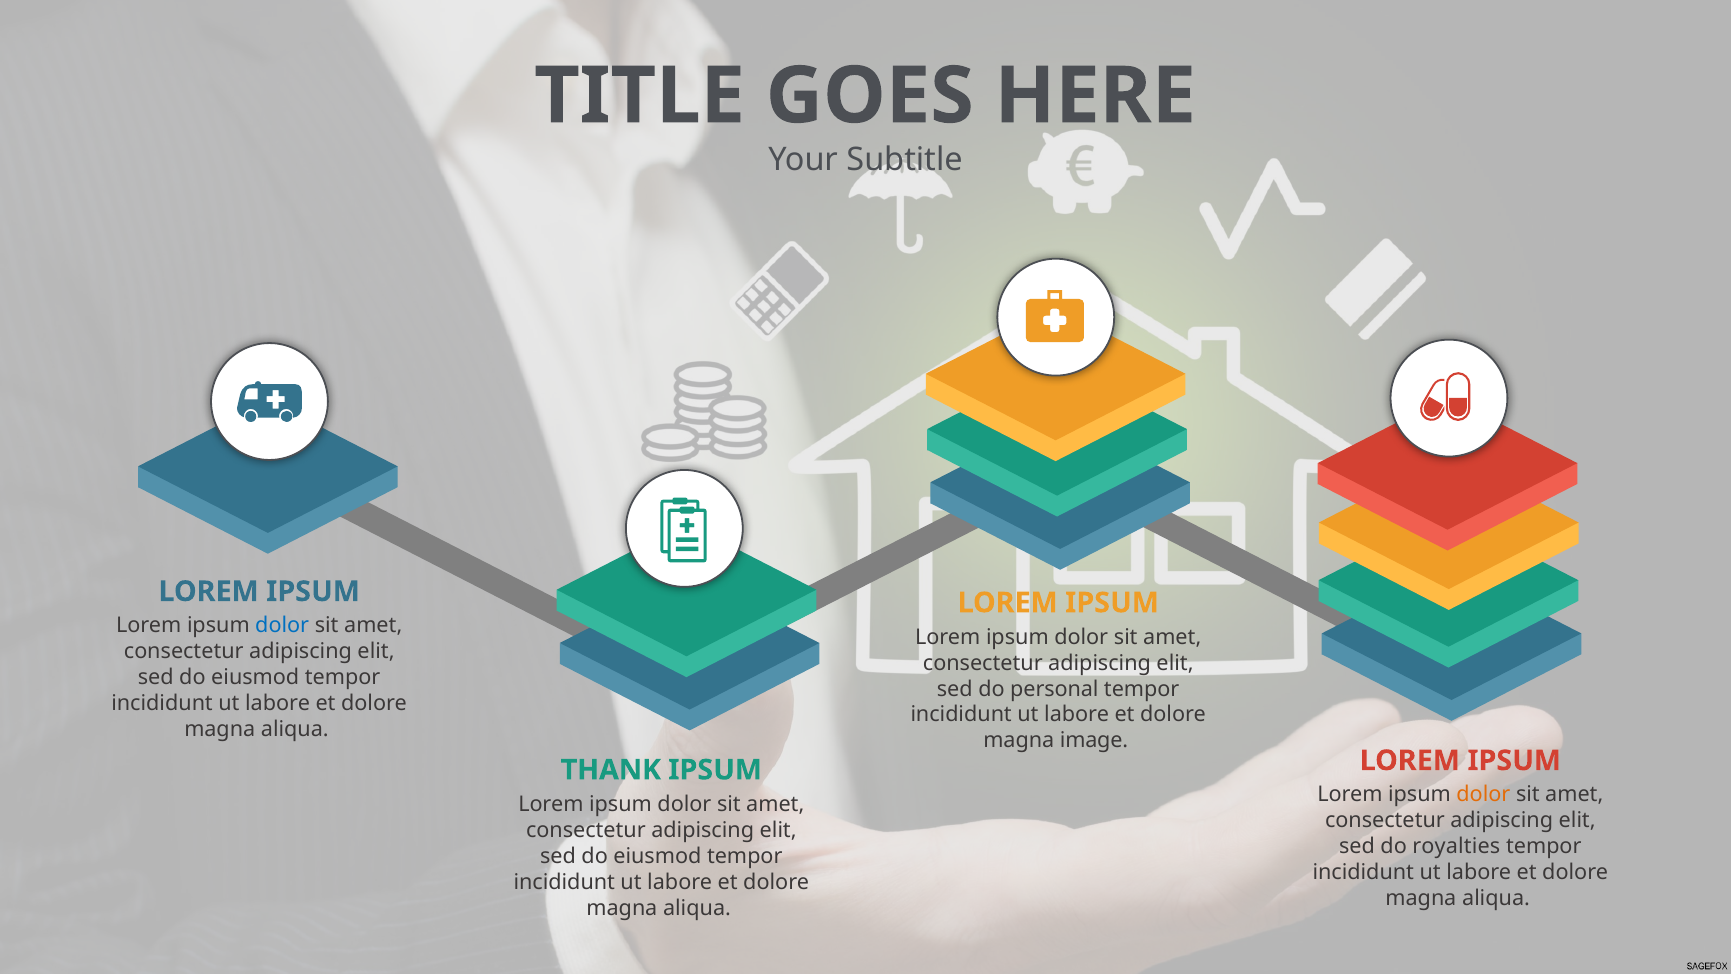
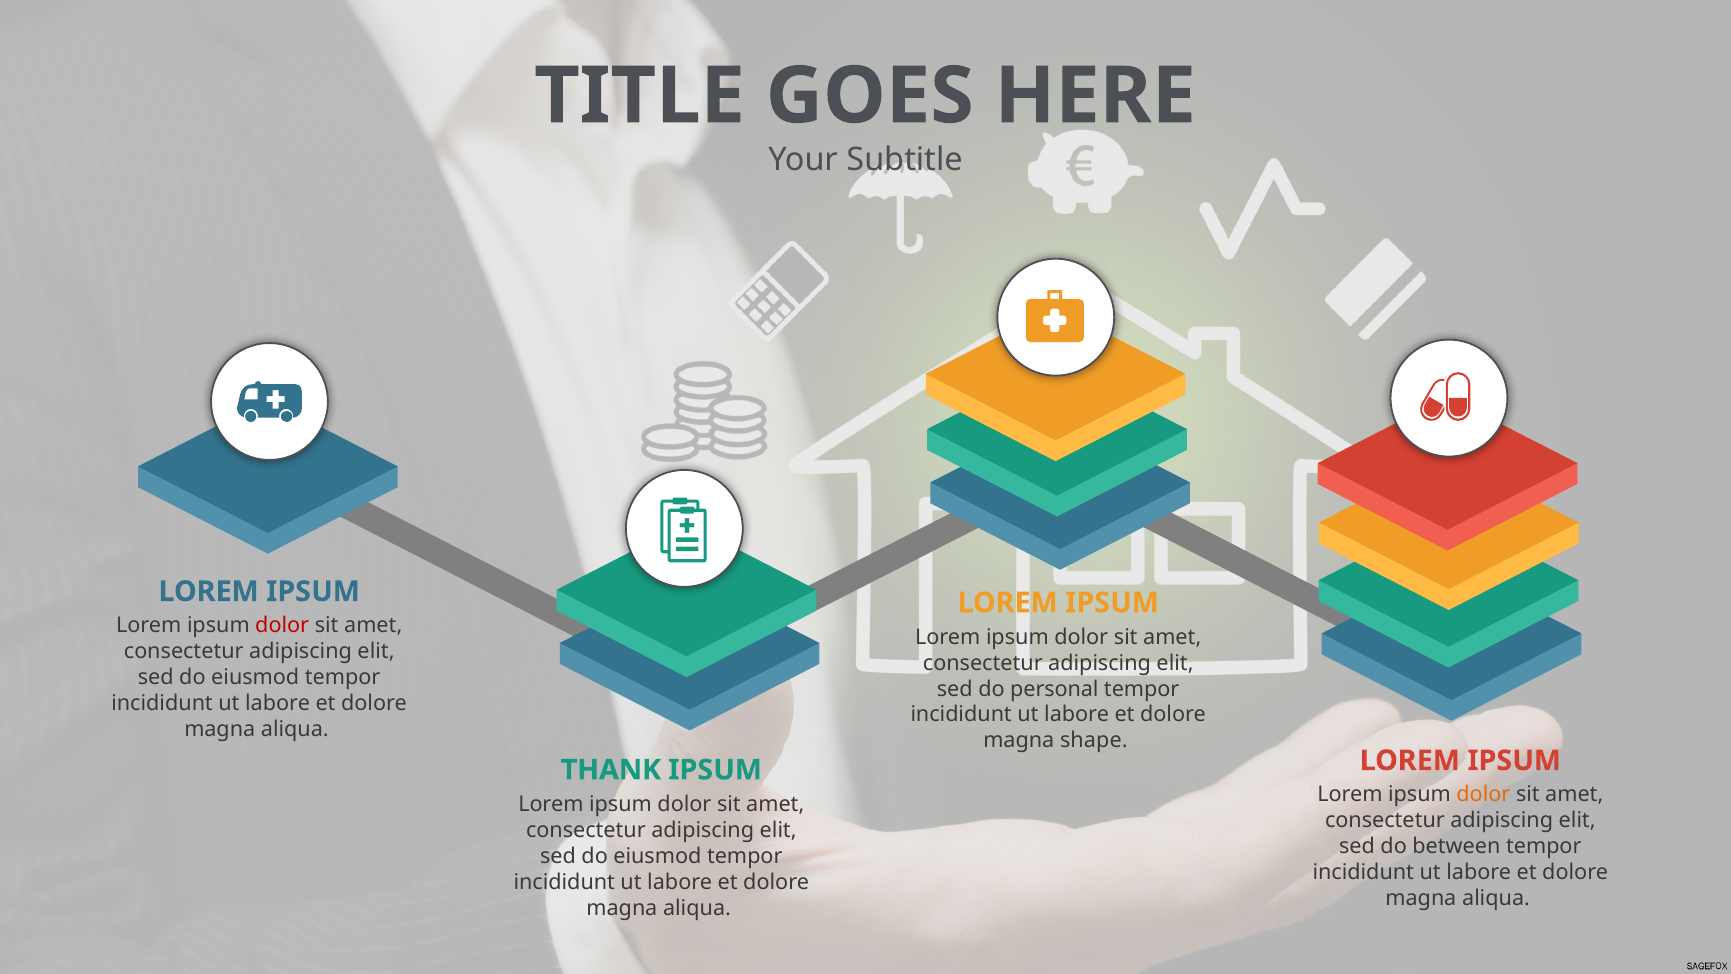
dolor at (282, 625) colour: blue -> red
image: image -> shape
royalties: royalties -> between
